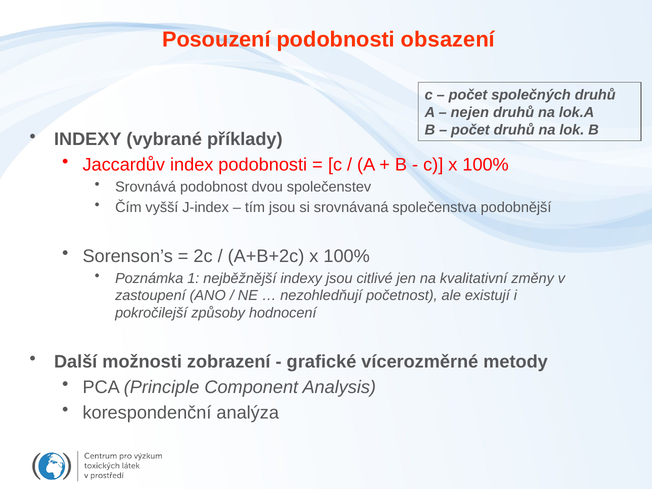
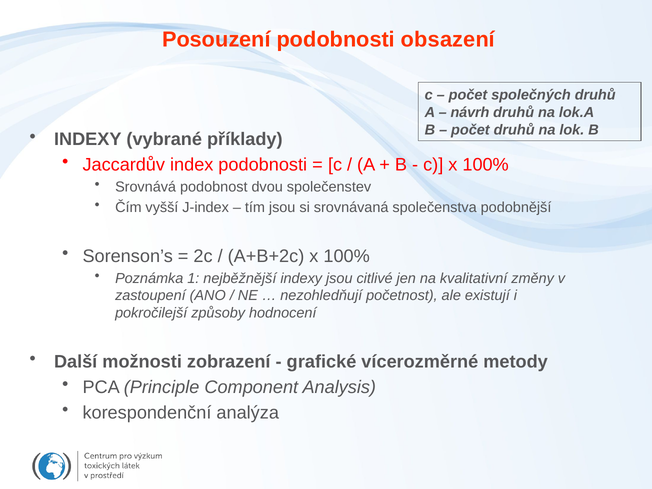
nejen: nejen -> návrh
